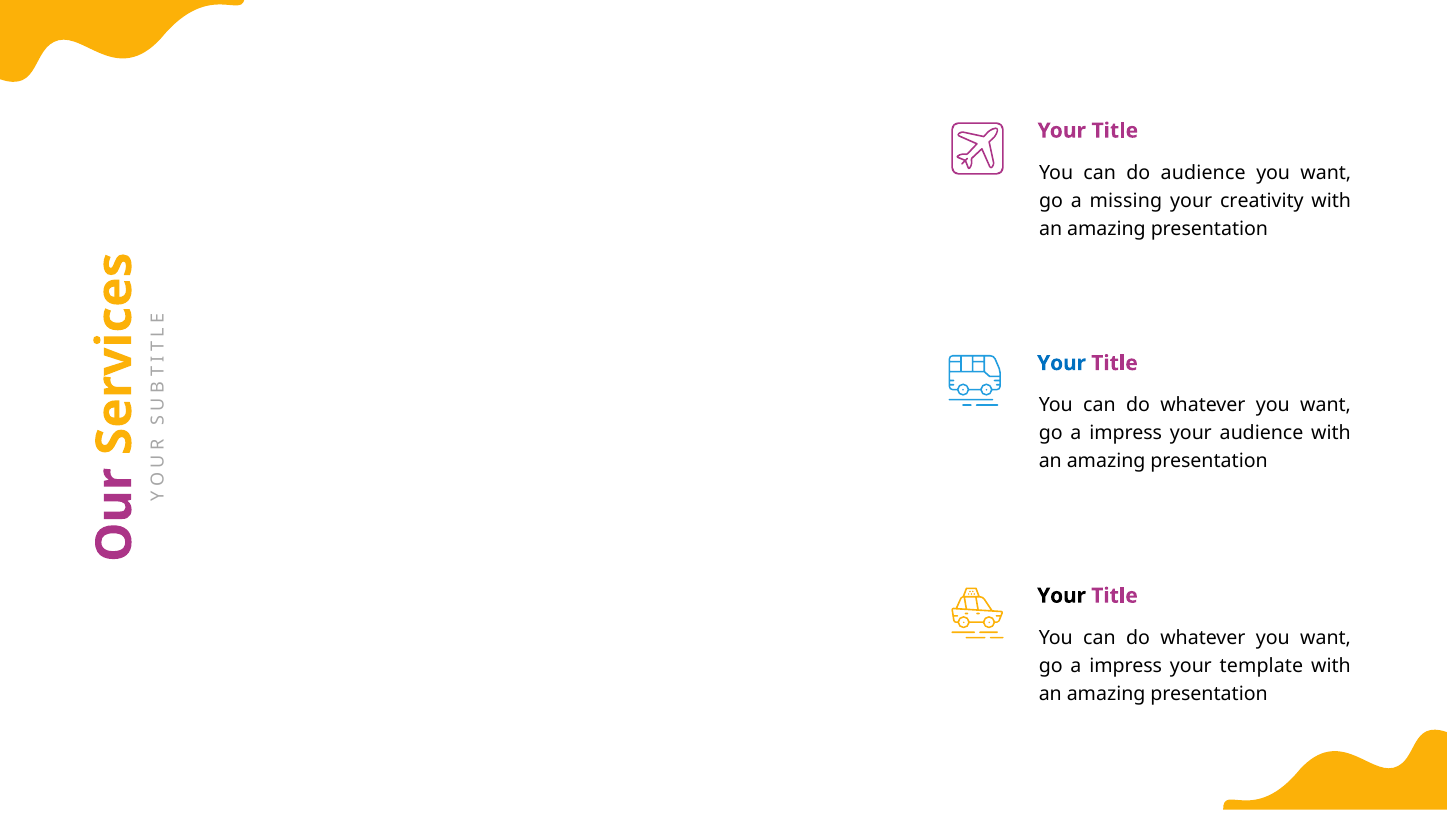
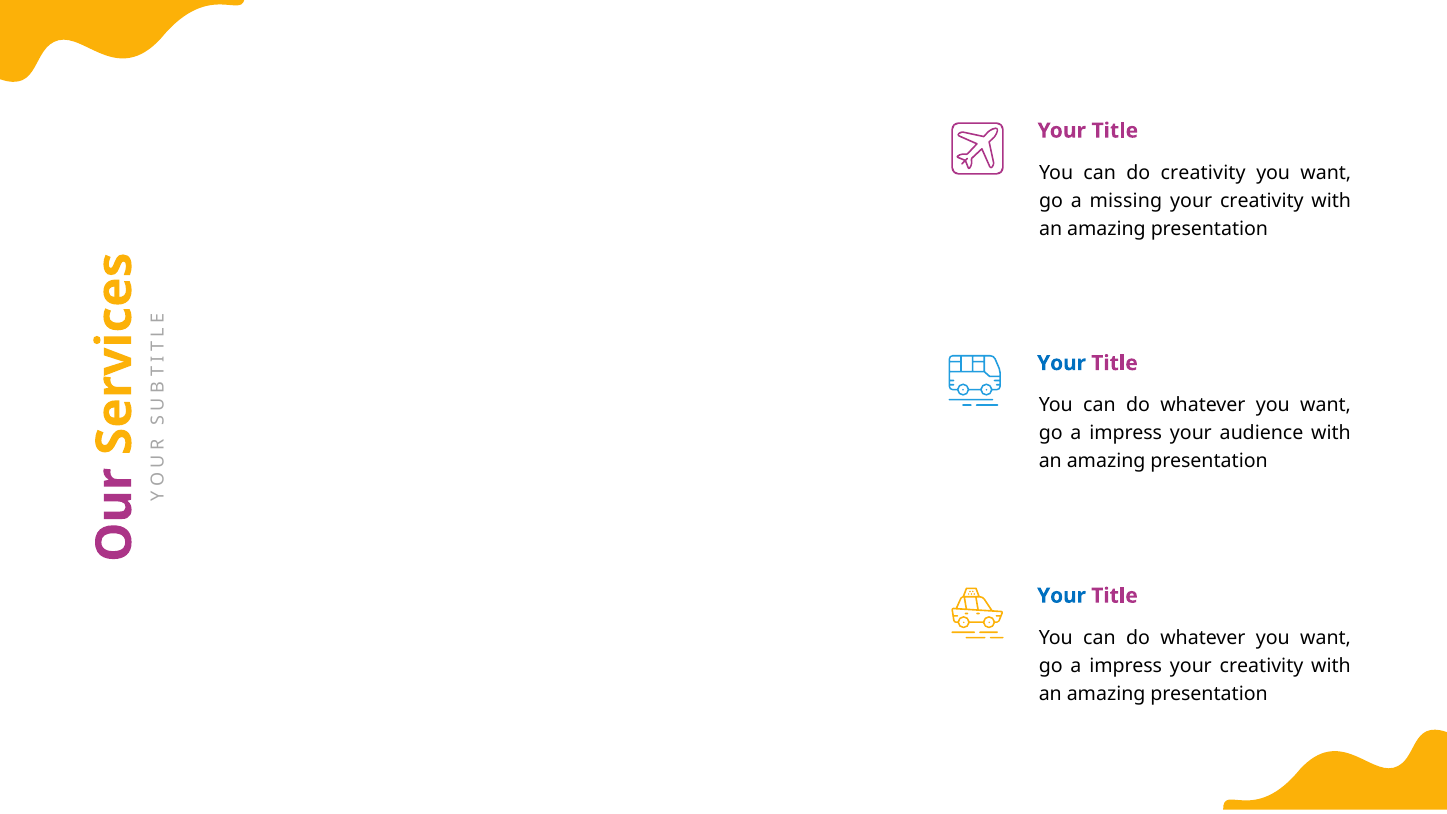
do audience: audience -> creativity
Your at (1062, 596) colour: black -> blue
impress your template: template -> creativity
